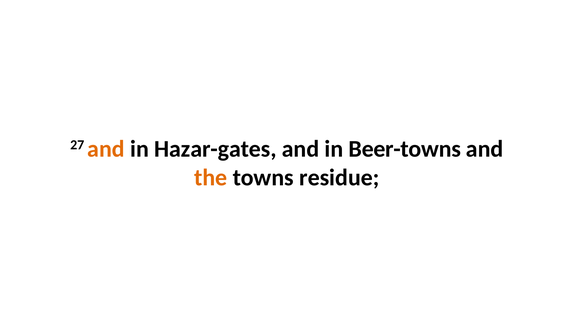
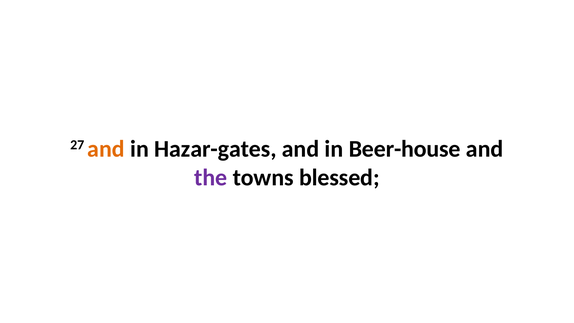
Beer-towns: Beer-towns -> Beer-house
the colour: orange -> purple
residue: residue -> blessed
